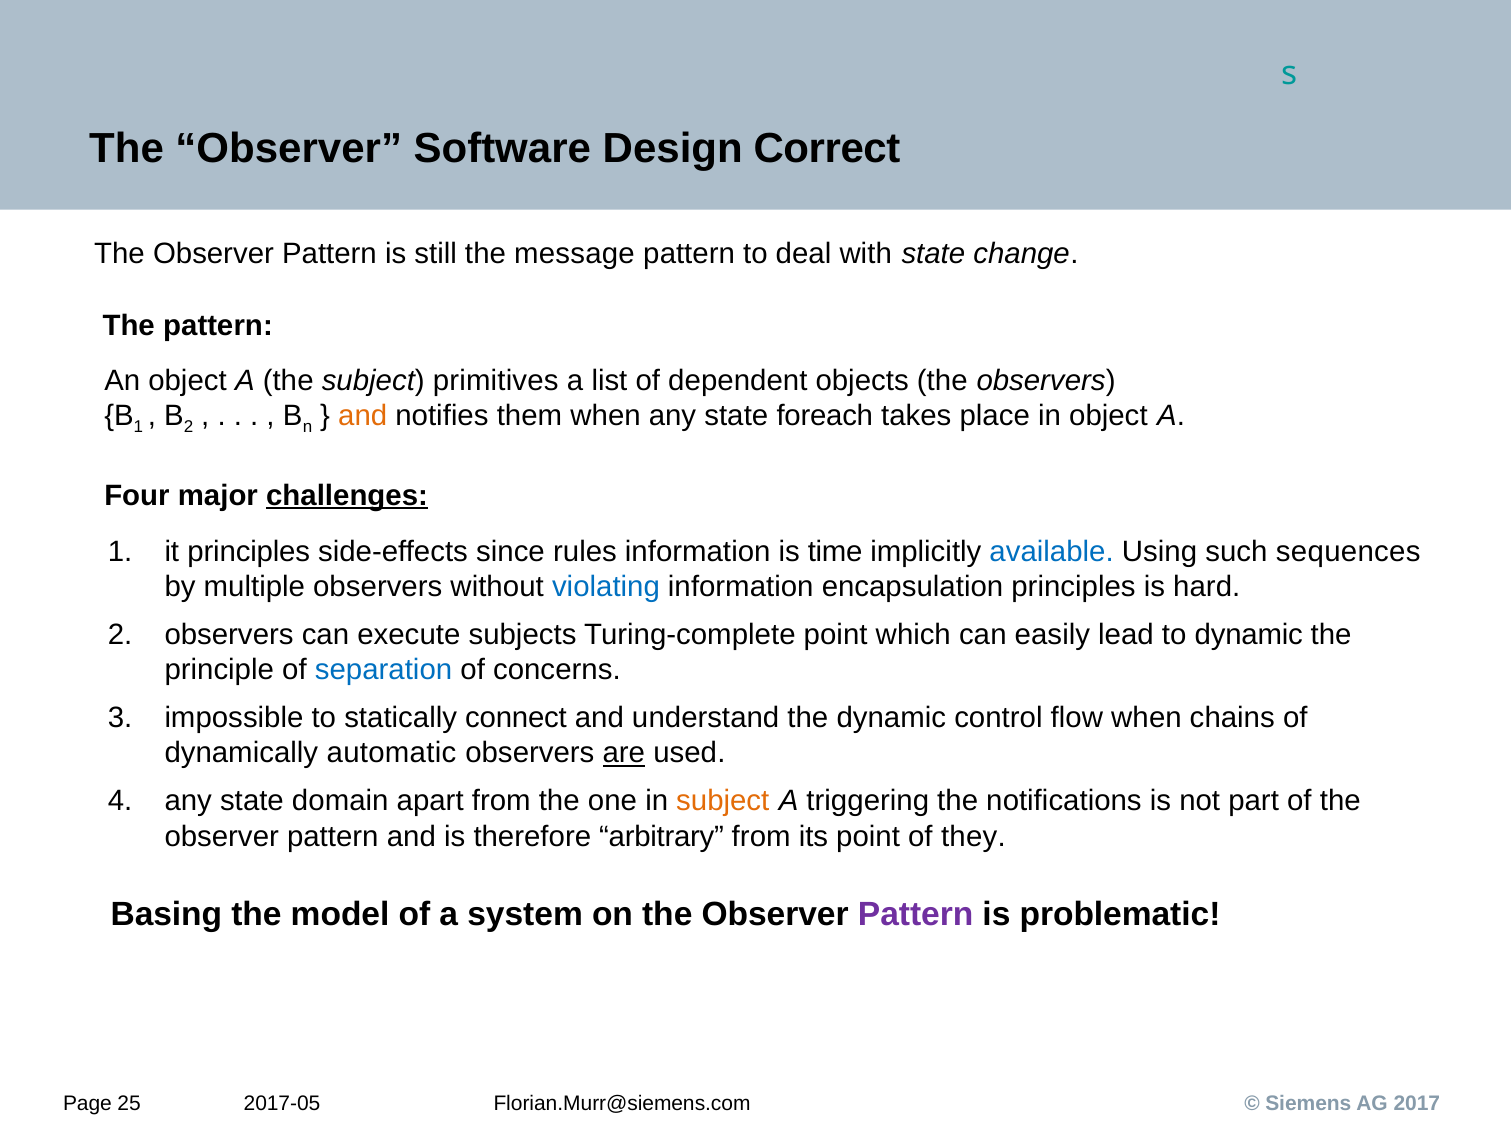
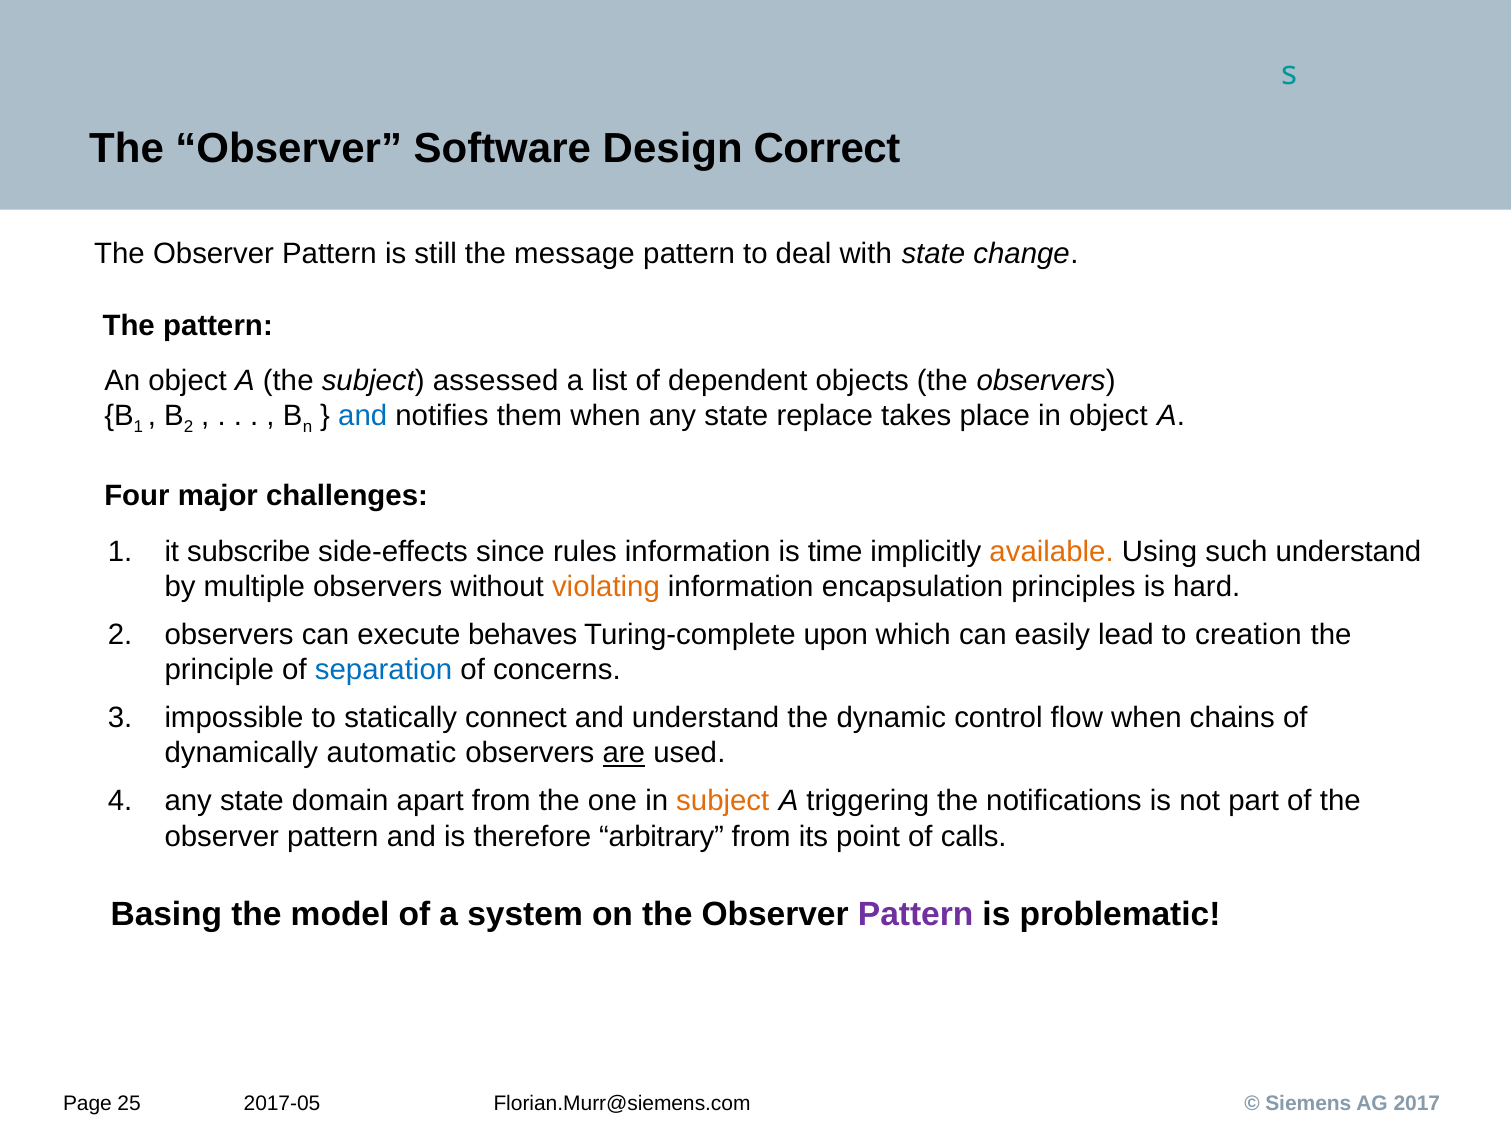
primitives: primitives -> assessed
and at (363, 416) colour: orange -> blue
foreach: foreach -> replace
challenges underline: present -> none
it principles: principles -> subscribe
available colour: blue -> orange
such sequences: sequences -> understand
violating colour: blue -> orange
subjects: subjects -> behaves
Turing-complete point: point -> upon
to dynamic: dynamic -> creation
they: they -> calls
